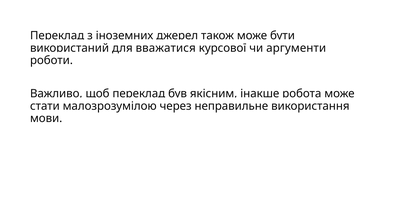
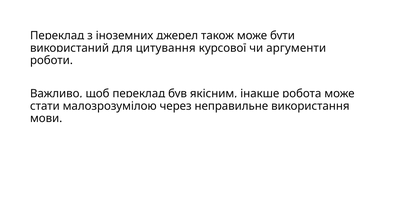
вважатися: вважатися -> цитування
